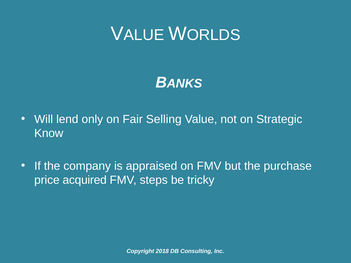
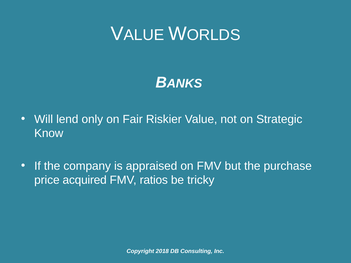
Selling: Selling -> Riskier
steps: steps -> ratios
